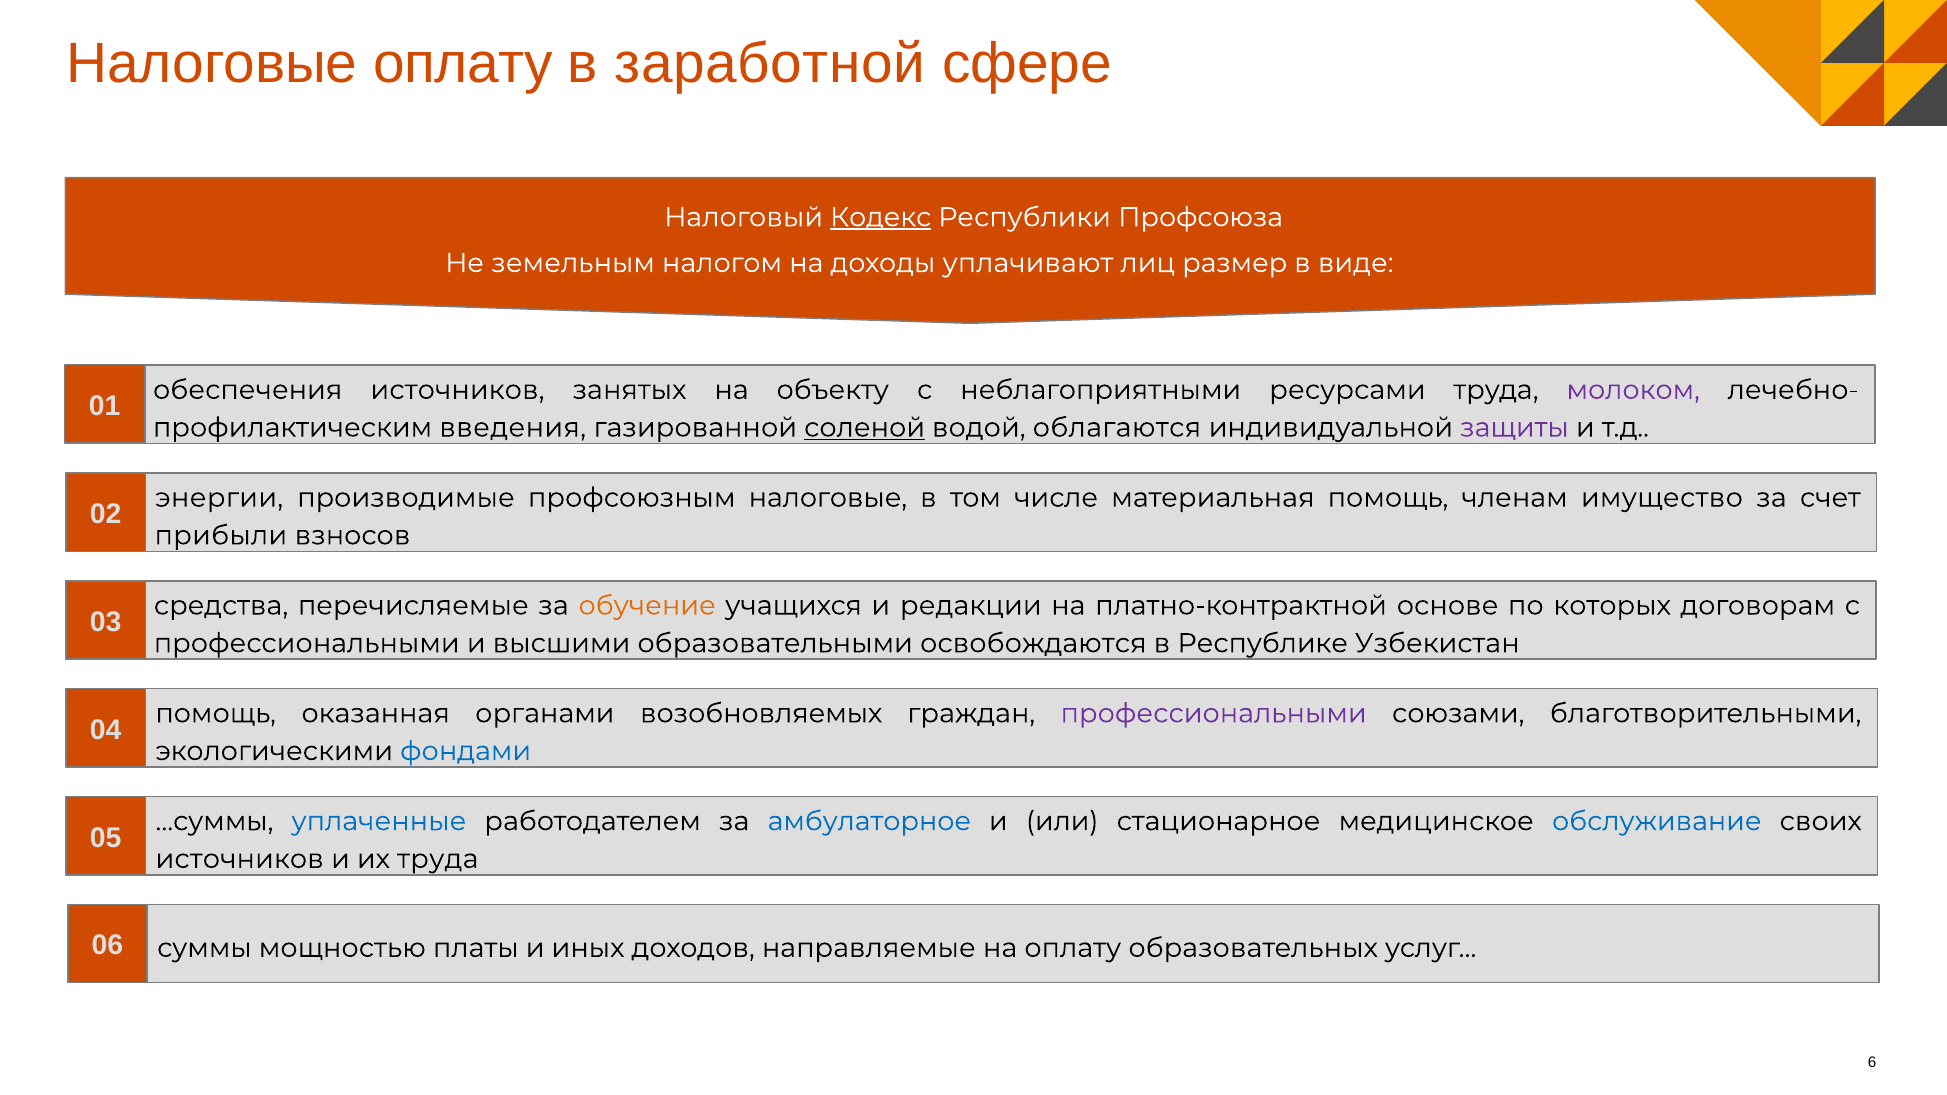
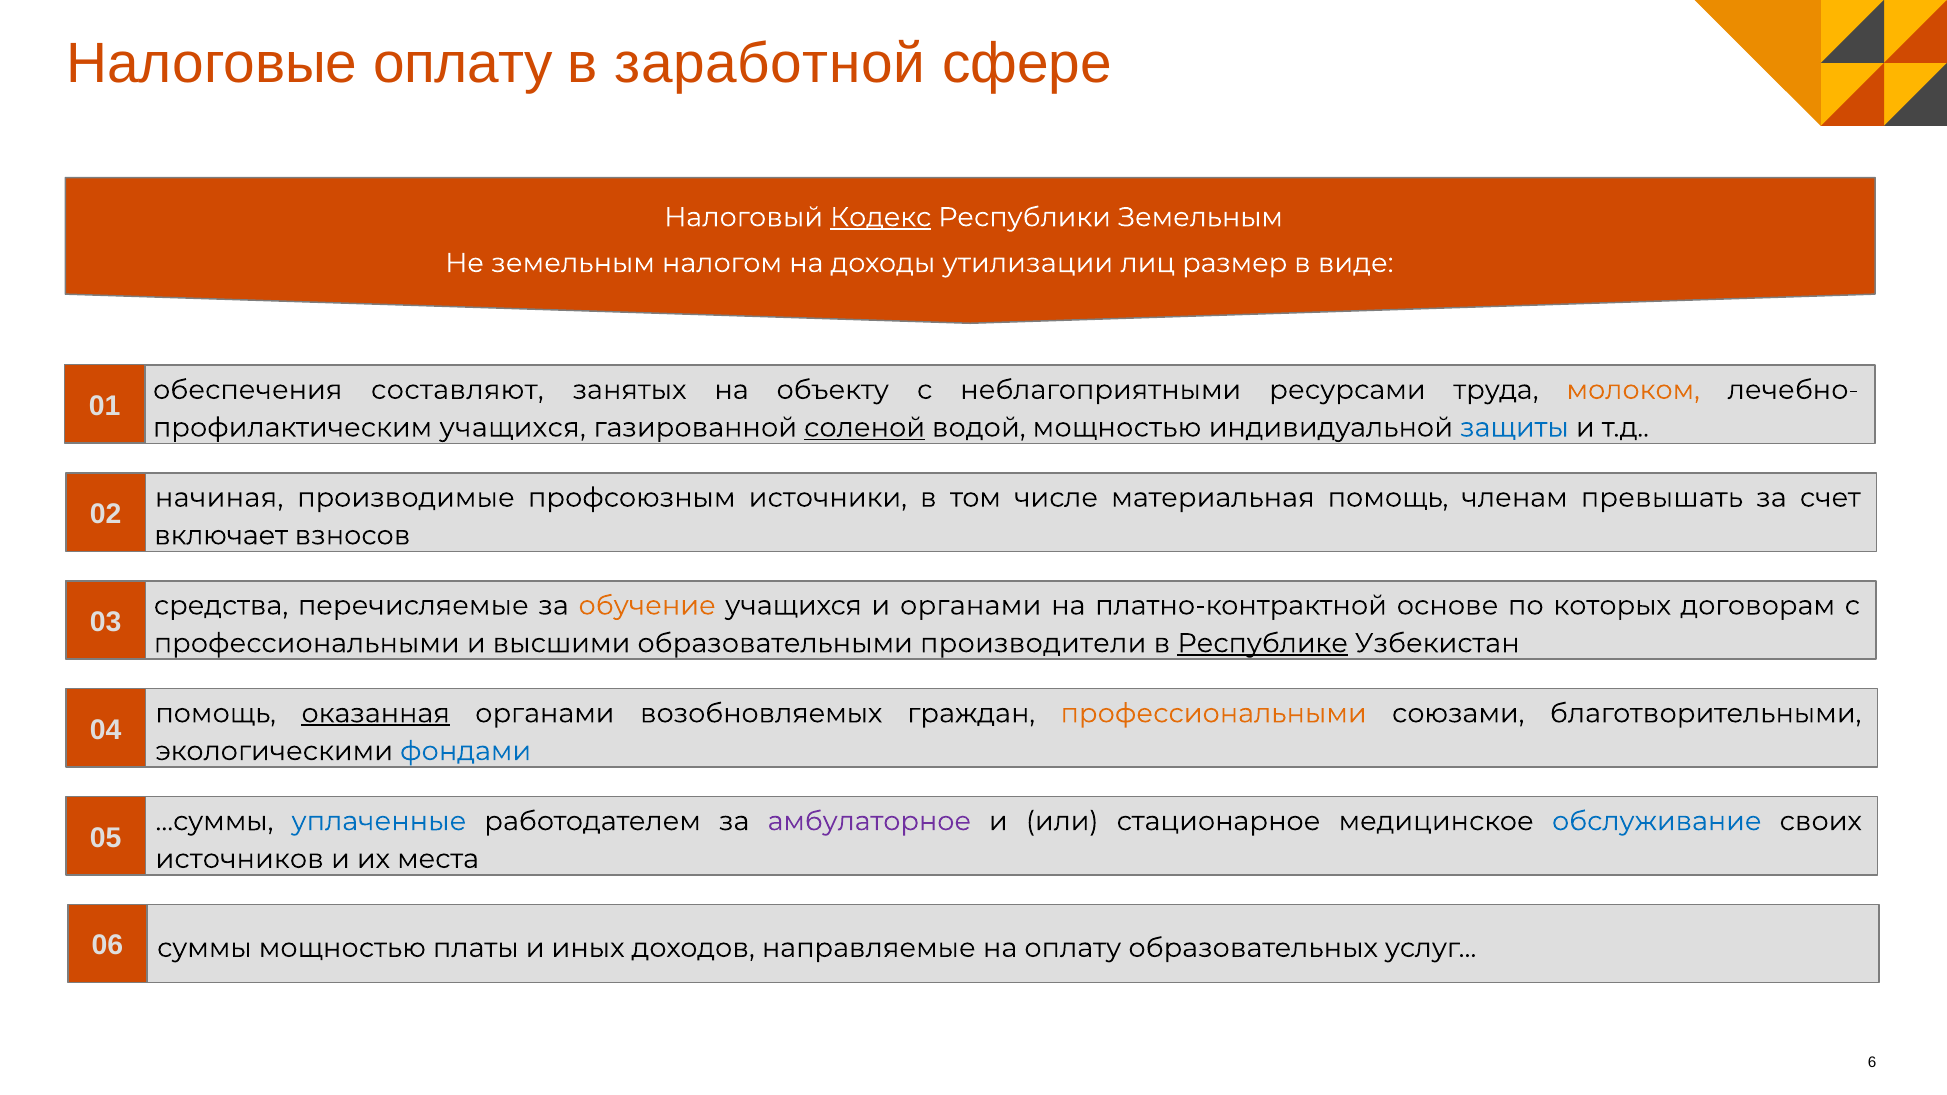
Республики Профсоюза: Профсоюза -> Земельным
уплачивают: уплачивают -> утилизации
обеспечения источников: источников -> составляют
молоком colour: purple -> orange
введения at (513, 428): введения -> учащихся
водой облагаются: облагаются -> мощностью
защиты colour: purple -> blue
энергии: энергии -> начиная
профсоюзным налоговые: налоговые -> источники
имущество: имущество -> превышать
прибыли: прибыли -> включает
и редакции: редакции -> органами
освобождаются: освобождаются -> производители
Республике underline: none -> present
оказанная underline: none -> present
профессиональными at (1214, 713) colour: purple -> orange
амбулаторное colour: blue -> purple
их труда: труда -> места
